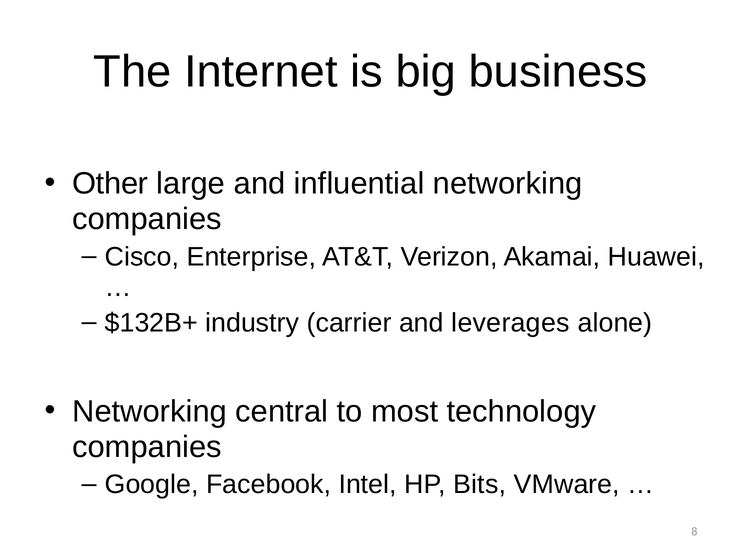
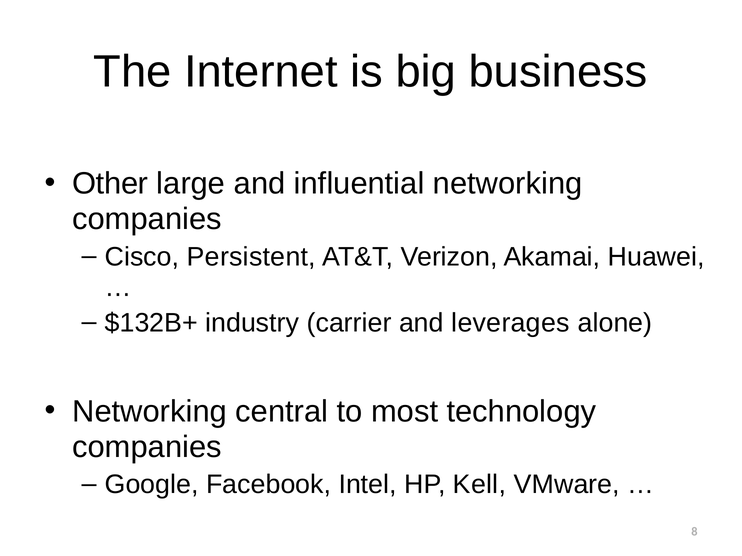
Enterprise: Enterprise -> Persistent
Bits: Bits -> Kell
